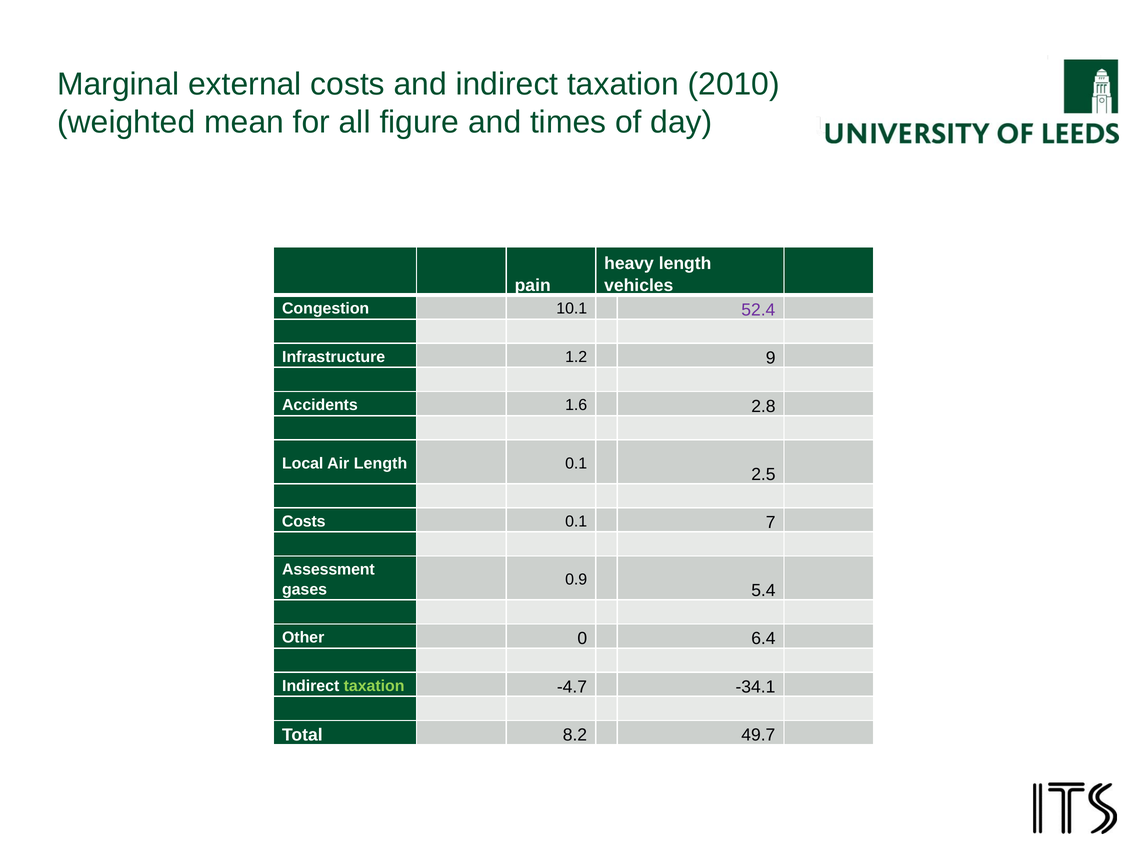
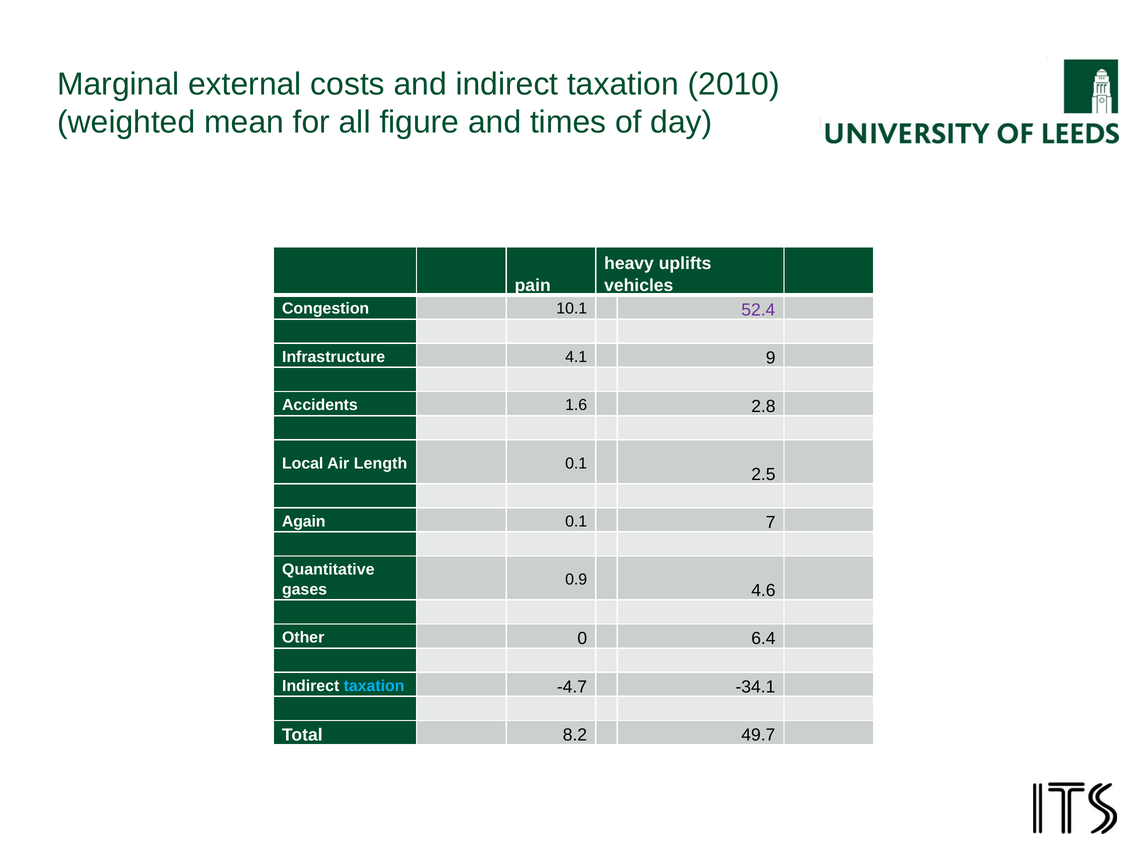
heavy length: length -> uplifts
1.2: 1.2 -> 4.1
Costs at (304, 522): Costs -> Again
Assessment: Assessment -> Quantitative
5.4: 5.4 -> 4.6
taxation at (374, 686) colour: light green -> light blue
